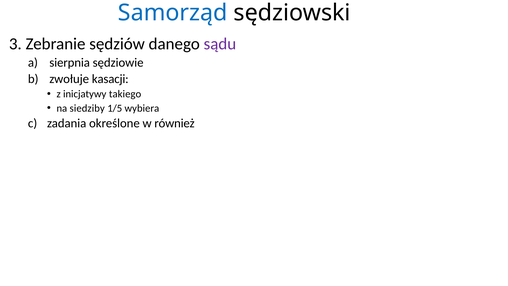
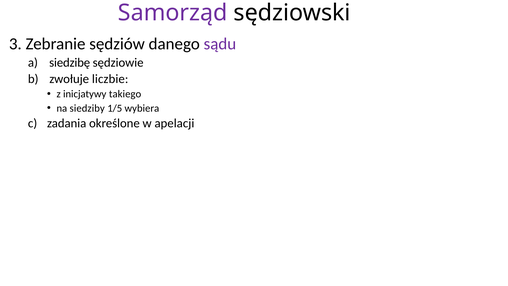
Samorząd colour: blue -> purple
sierpnia: sierpnia -> siedzibę
kasacji: kasacji -> liczbie
również: również -> apelacji
